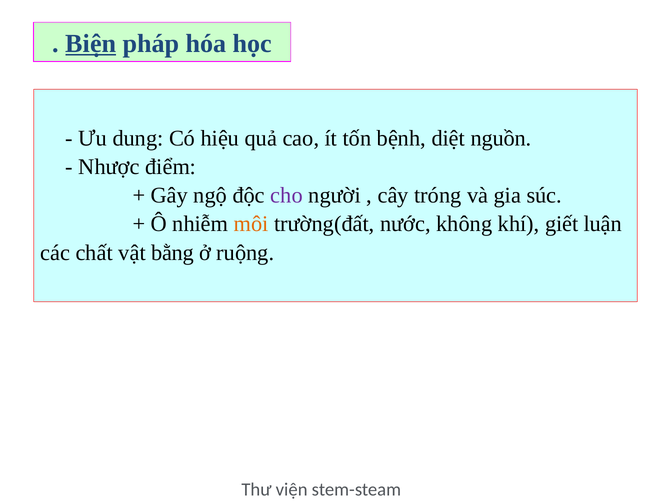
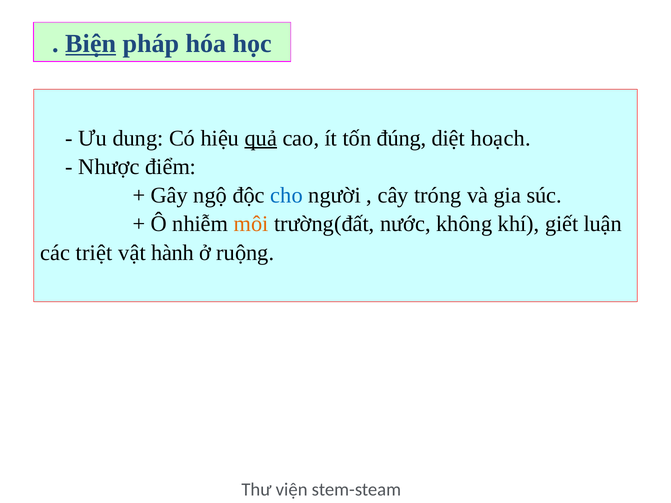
quả underline: none -> present
bệnh: bệnh -> đúng
nguồn: nguồn -> hoạch
cho colour: purple -> blue
chất: chất -> triệt
bằng: bằng -> hành
